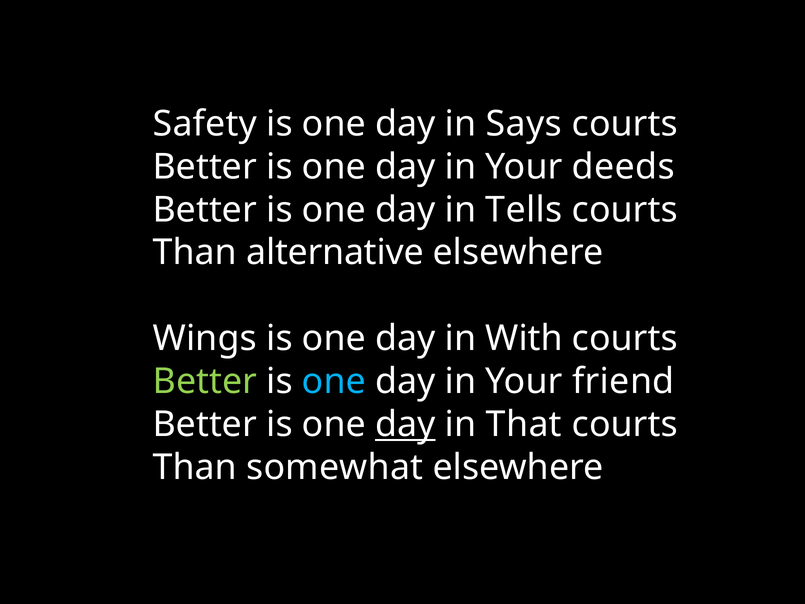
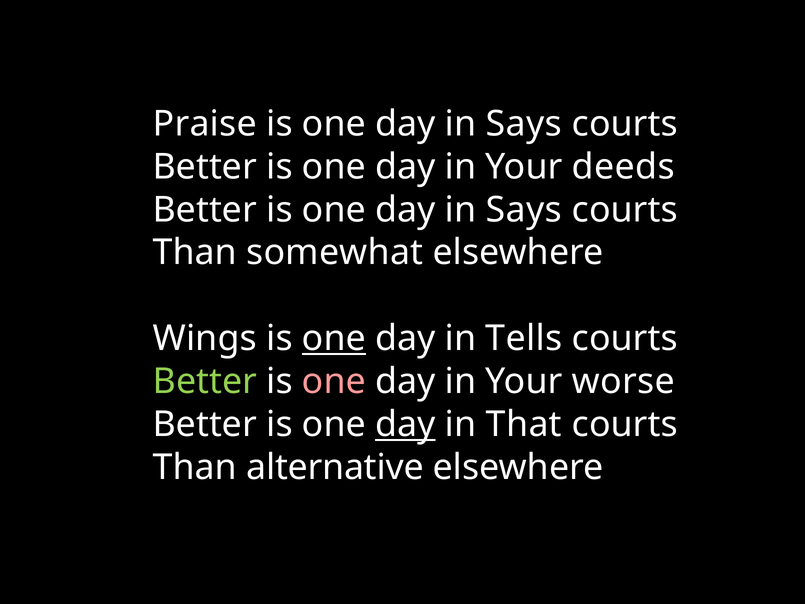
Safety: Safety -> Praise
Tells at (524, 210): Tells -> Says
alternative: alternative -> somewhat
one at (334, 338) underline: none -> present
With: With -> Tells
one at (334, 381) colour: light blue -> pink
friend: friend -> worse
somewhat: somewhat -> alternative
